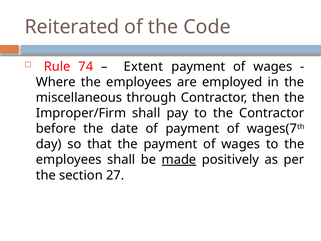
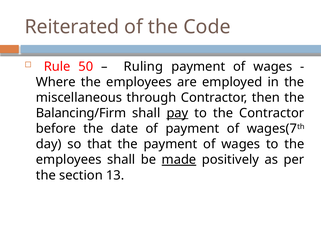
74: 74 -> 50
Extent: Extent -> Ruling
Improper/Firm: Improper/Firm -> Balancing/Firm
pay underline: none -> present
27: 27 -> 13
